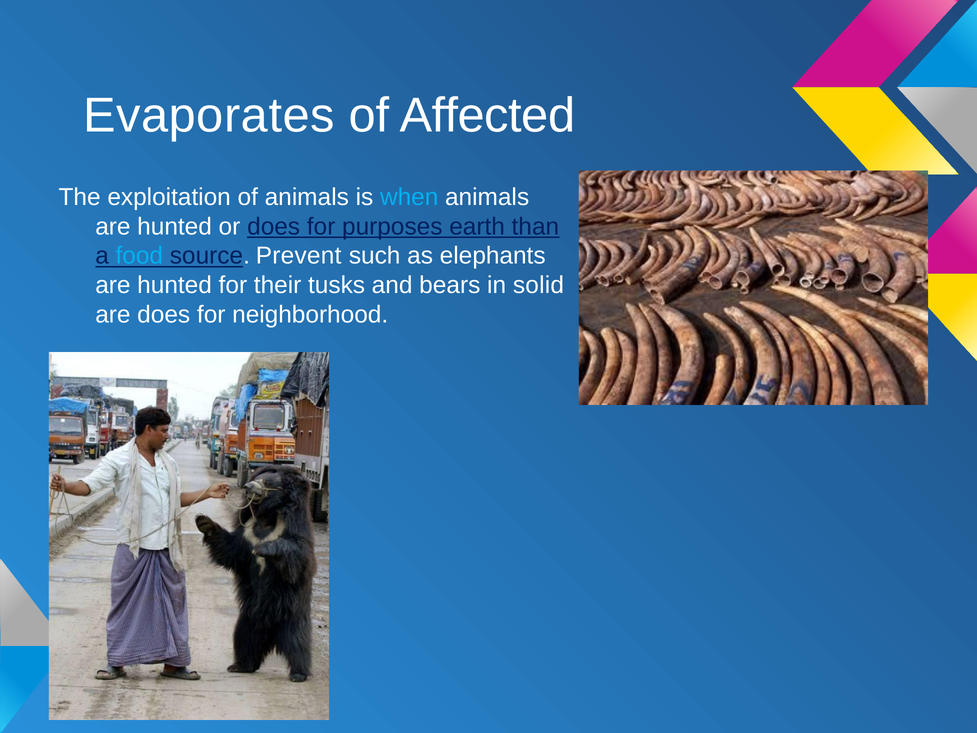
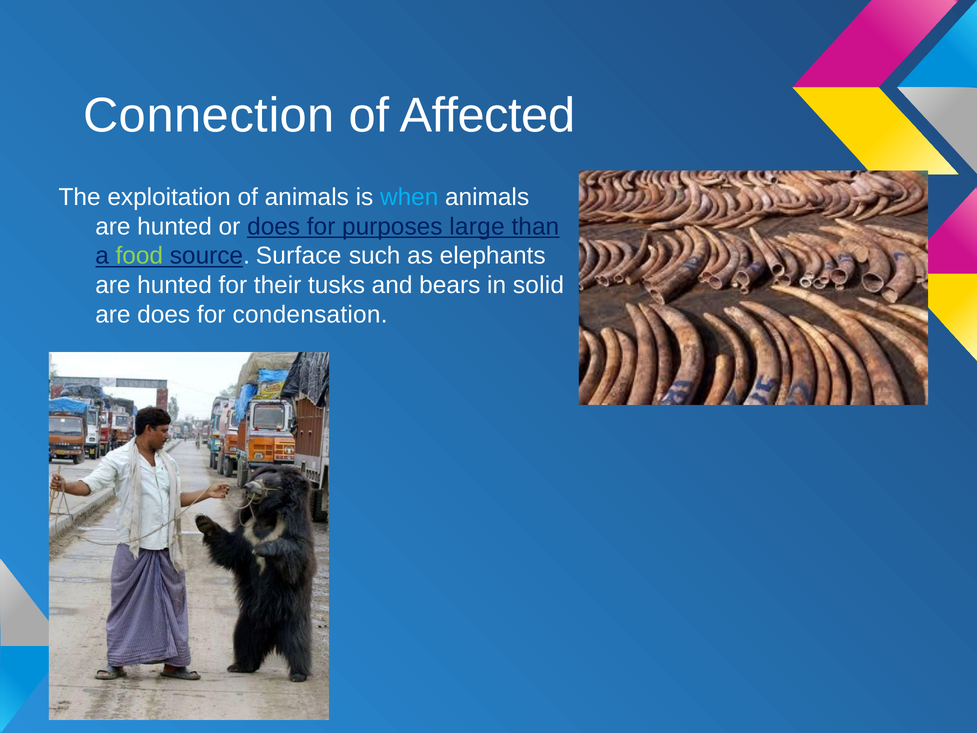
Evaporates: Evaporates -> Connection
earth: earth -> large
food colour: light blue -> light green
Prevent: Prevent -> Surface
neighborhood: neighborhood -> condensation
